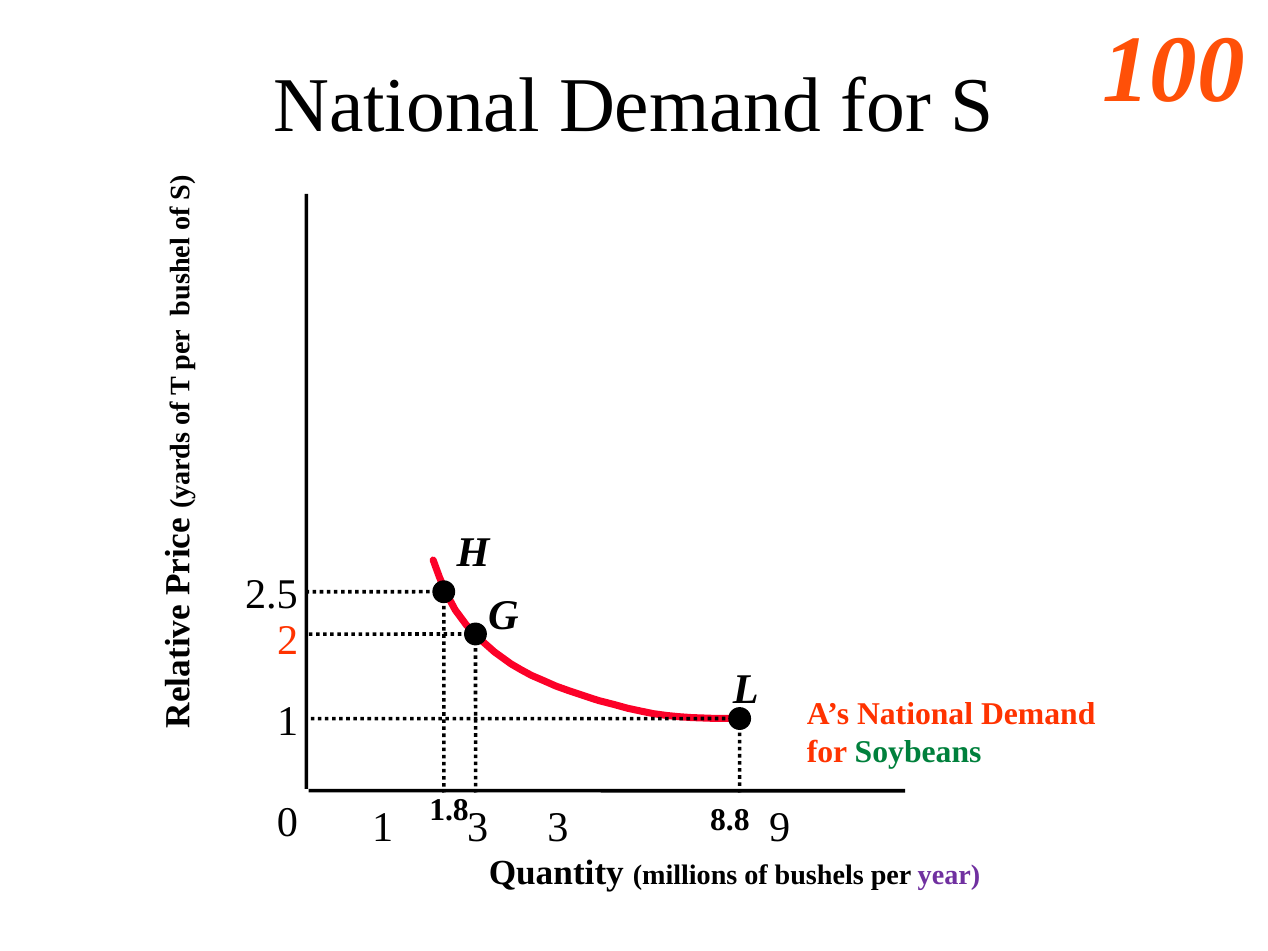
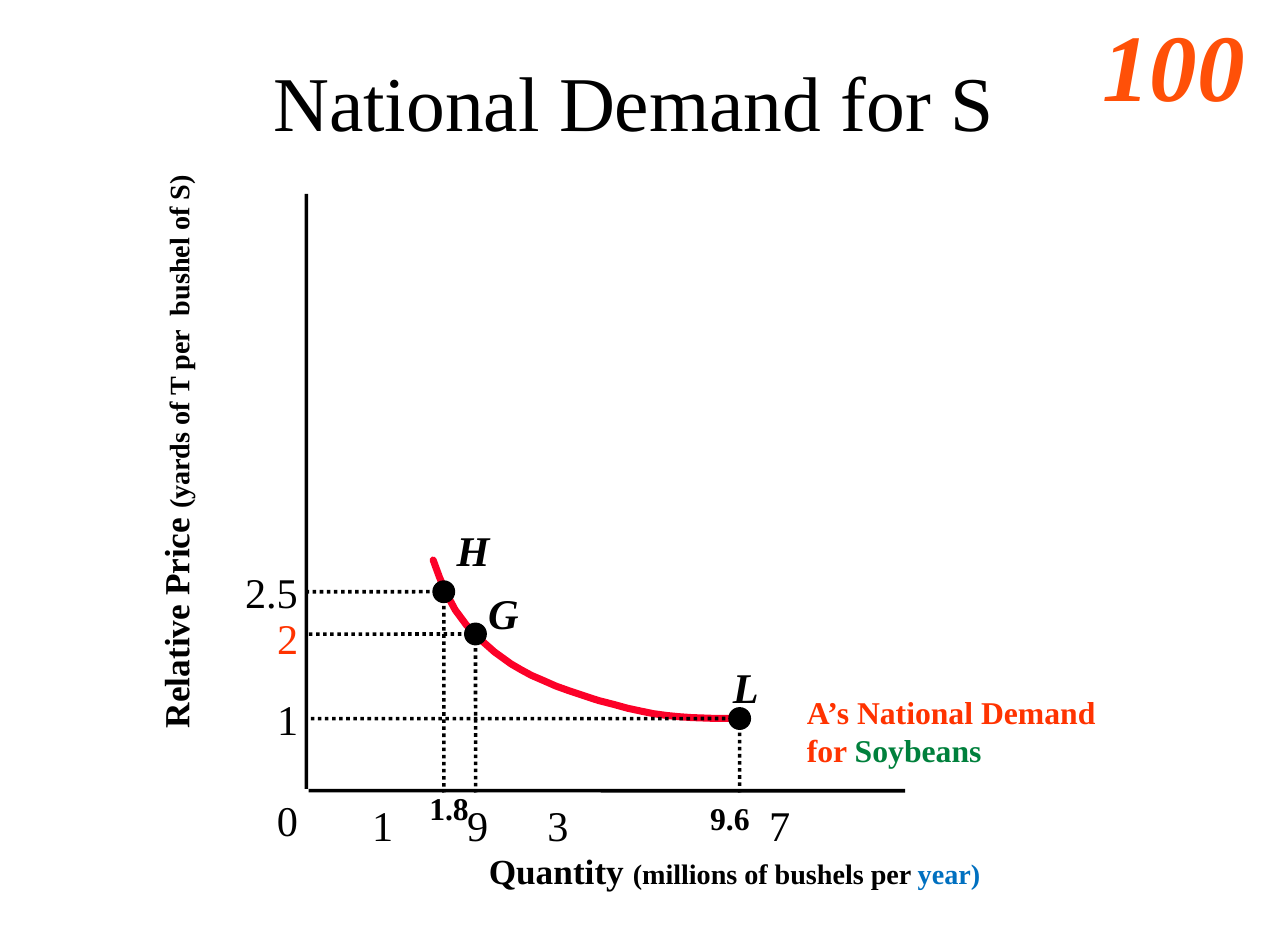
9: 9 -> 7
1 3: 3 -> 9
8.8: 8.8 -> 9.6
year colour: purple -> blue
